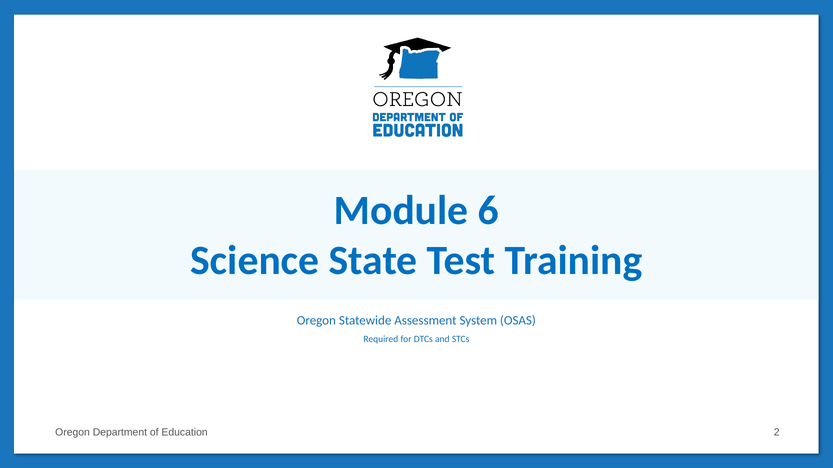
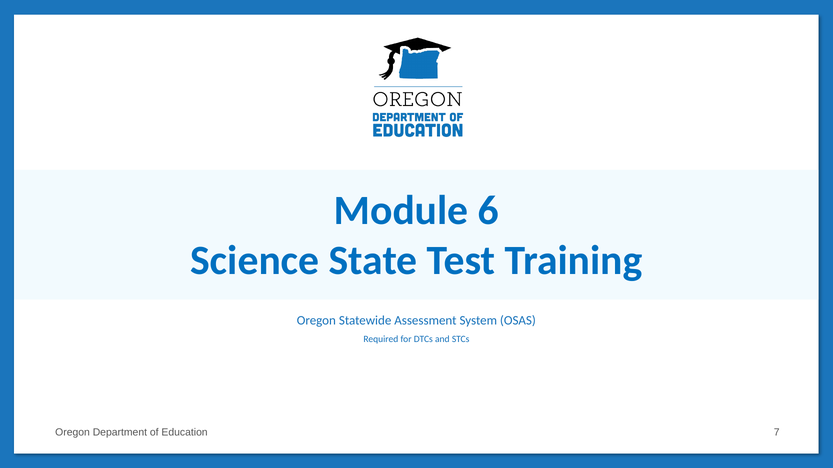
2: 2 -> 7
